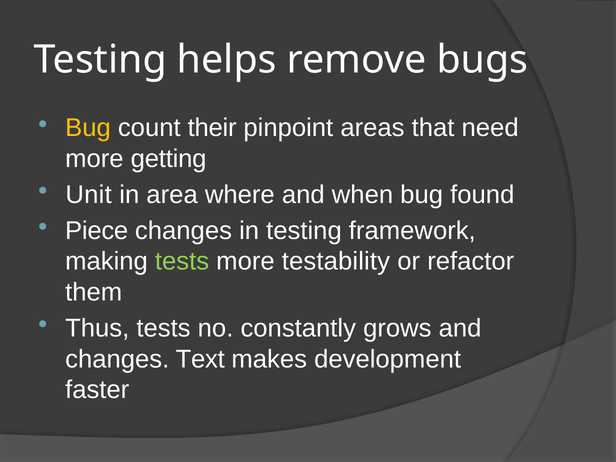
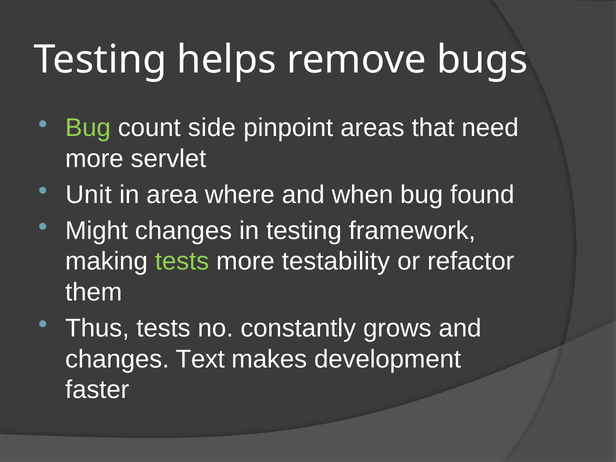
Bug at (88, 128) colour: yellow -> light green
their: their -> side
getting: getting -> servlet
Piece: Piece -> Might
